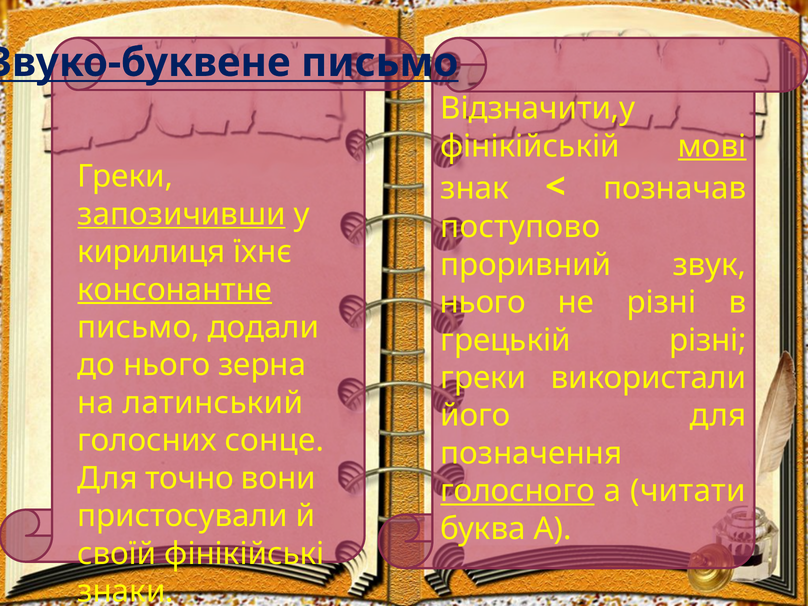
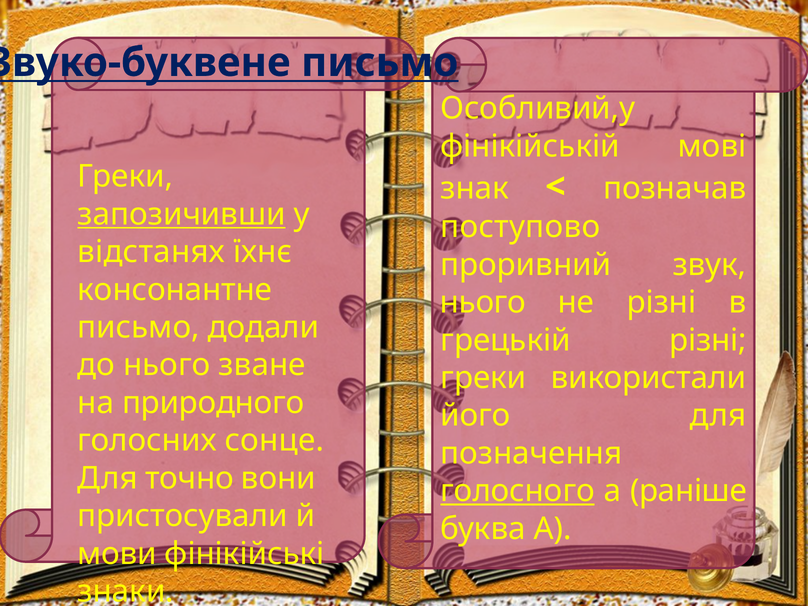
Відзначити,у: Відзначити,у -> Особливий,у
мові underline: present -> none
кирилиця: кирилиця -> відстанях
консонантне underline: present -> none
зерна: зерна -> зване
латинський: латинський -> природного
читати: читати -> раніше
своїй: своїй -> мови
